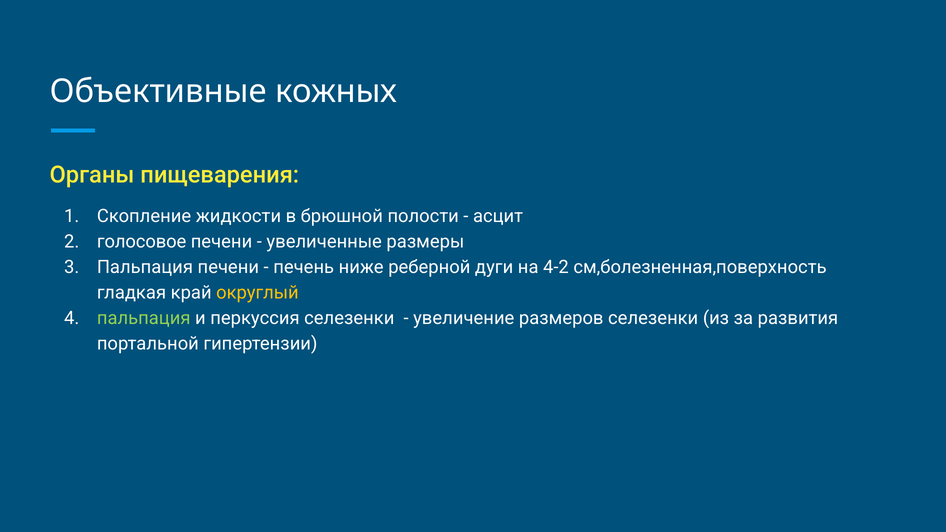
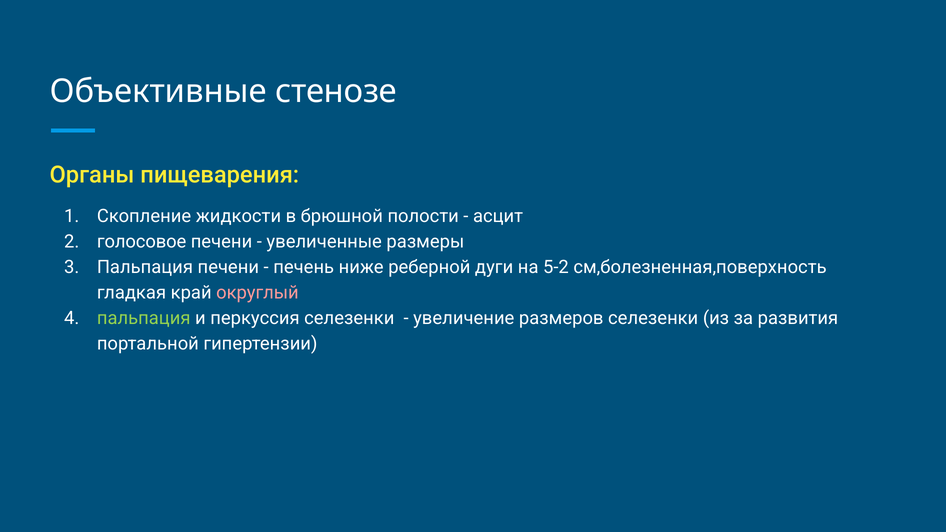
кожных: кожных -> стенозе
4-2: 4-2 -> 5-2
округлый colour: yellow -> pink
